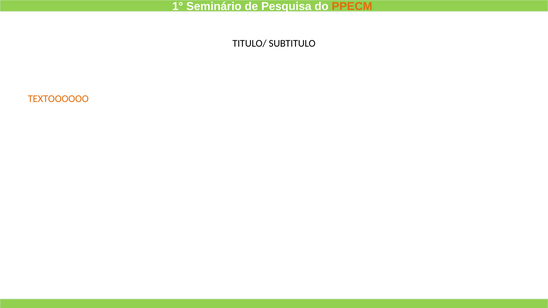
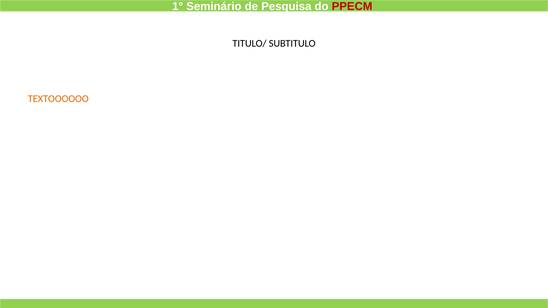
PPECM colour: orange -> red
